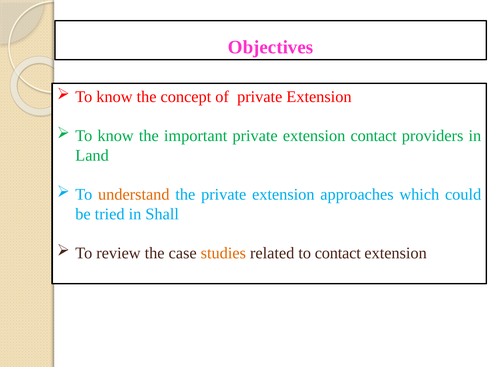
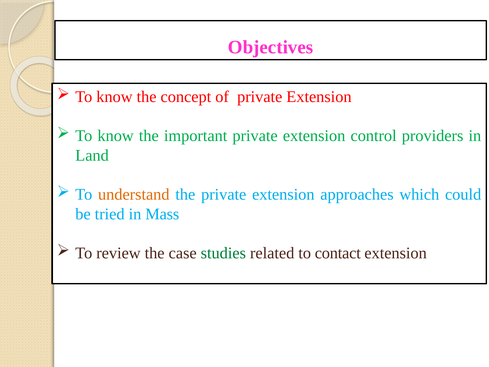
extension contact: contact -> control
Shall: Shall -> Mass
studies colour: orange -> green
